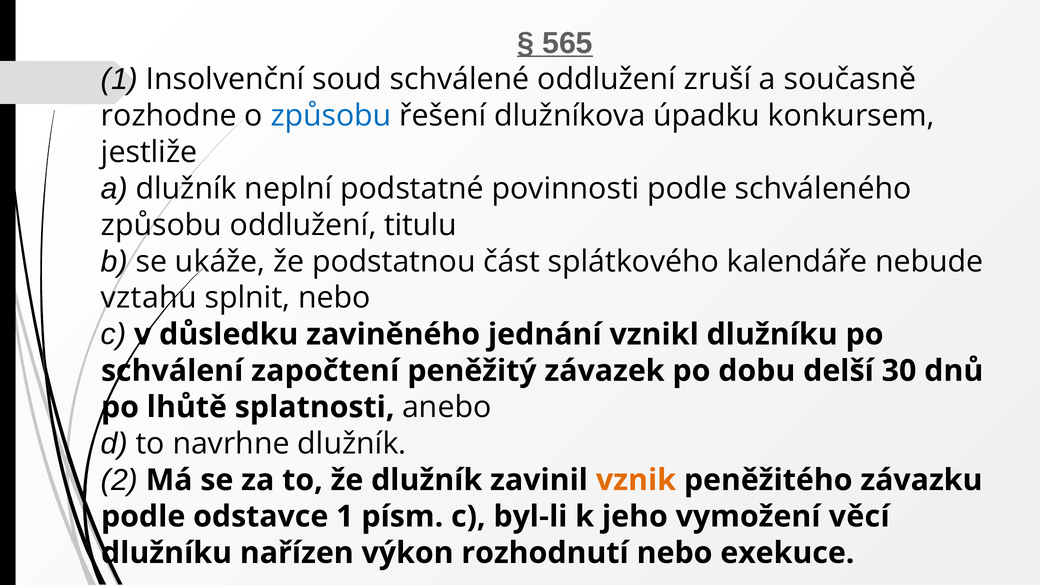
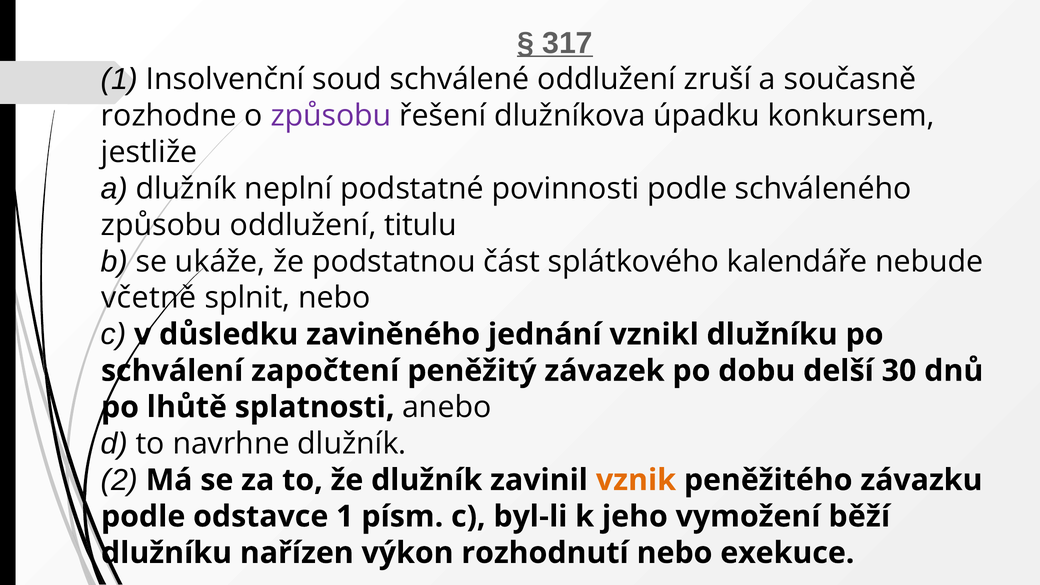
565: 565 -> 317
způsobu at (331, 116) colour: blue -> purple
vztahu: vztahu -> včetně
věcí: věcí -> běží
